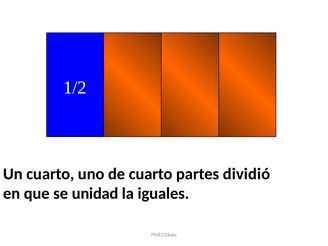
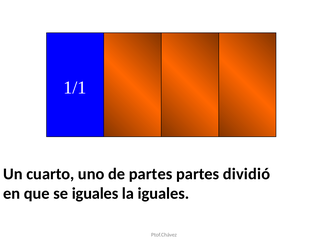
1/2: 1/2 -> 1/1
de cuarto: cuarto -> partes
se unidad: unidad -> iguales
